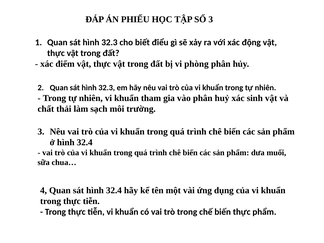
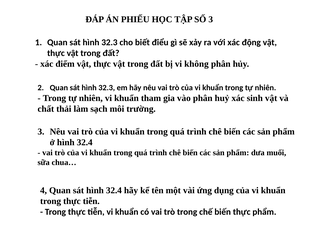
phòng: phòng -> không
